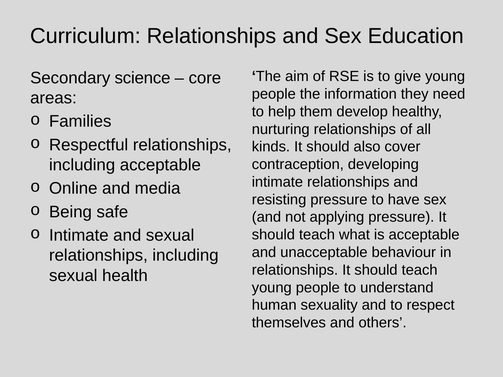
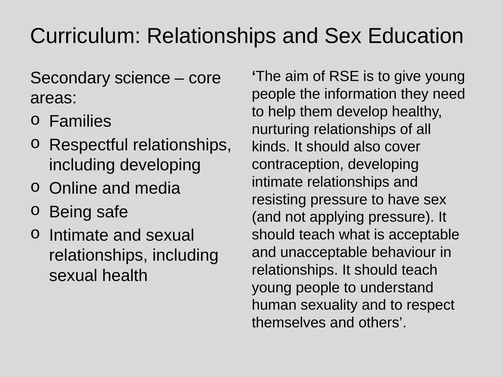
including acceptable: acceptable -> developing
